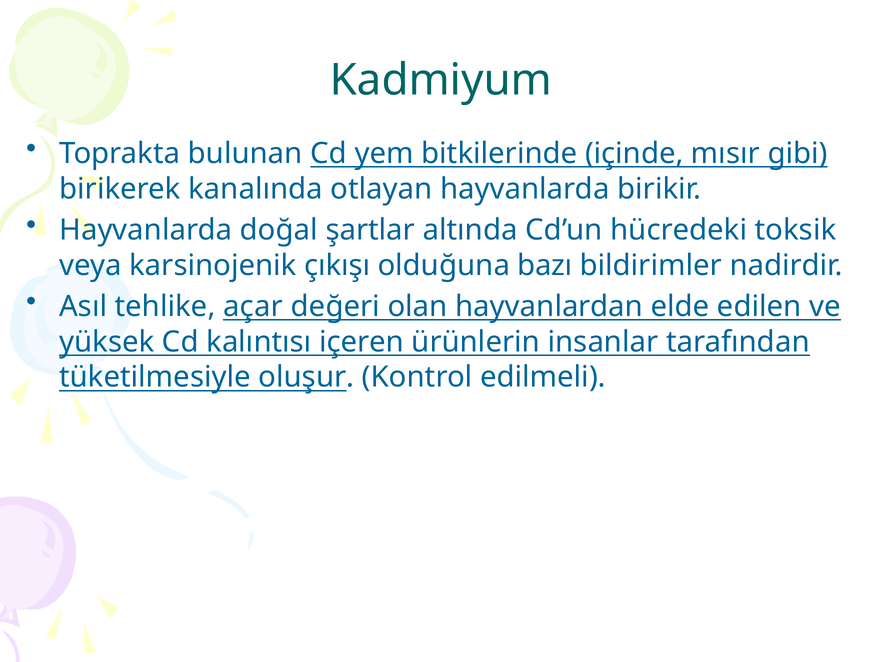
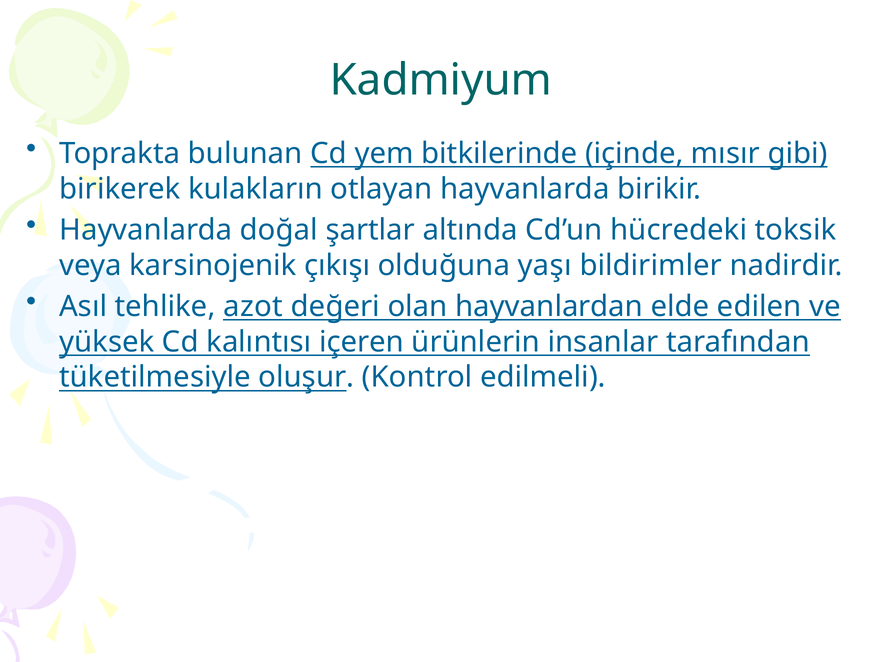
kanalında: kanalında -> kulakların
bazı: bazı -> yaşı
açar: açar -> azot
